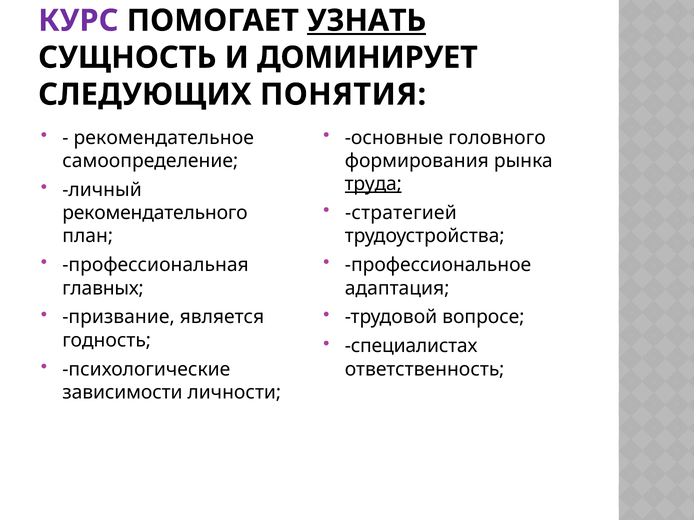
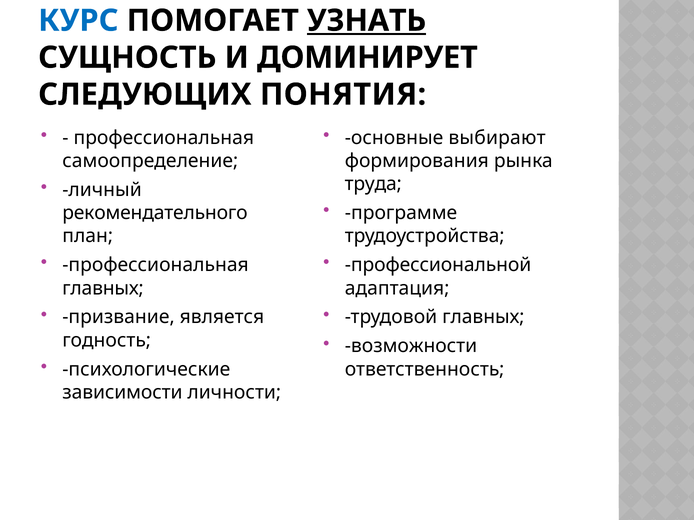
КУРС colour: purple -> blue
рекомендательное at (164, 138): рекомендательное -> профессиональная
головного: головного -> выбирают
труда underline: present -> none
стратегией: стратегией -> программе
профессиональное: профессиональное -> профессиональной
трудовой вопросе: вопросе -> главных
специалистах: специалистах -> возможности
